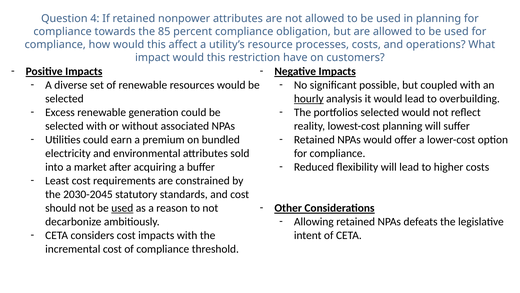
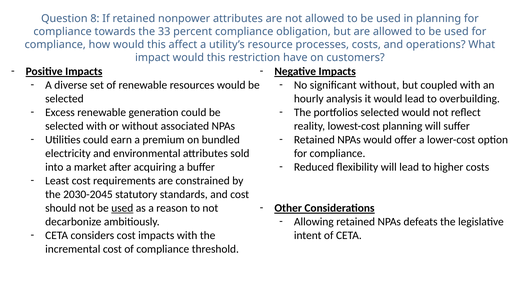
4: 4 -> 8
85: 85 -> 33
significant possible: possible -> without
hourly underline: present -> none
